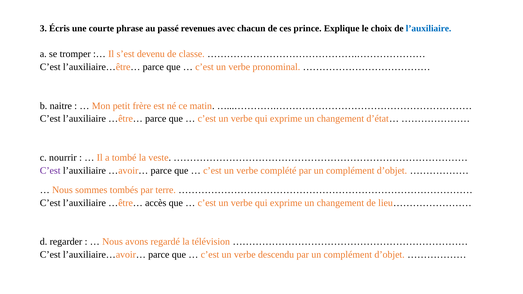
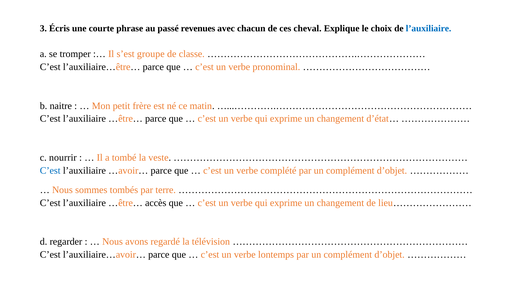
prince: prince -> cheval
devenu: devenu -> groupe
C’est at (50, 171) colour: purple -> blue
descendu: descendu -> lontemps
